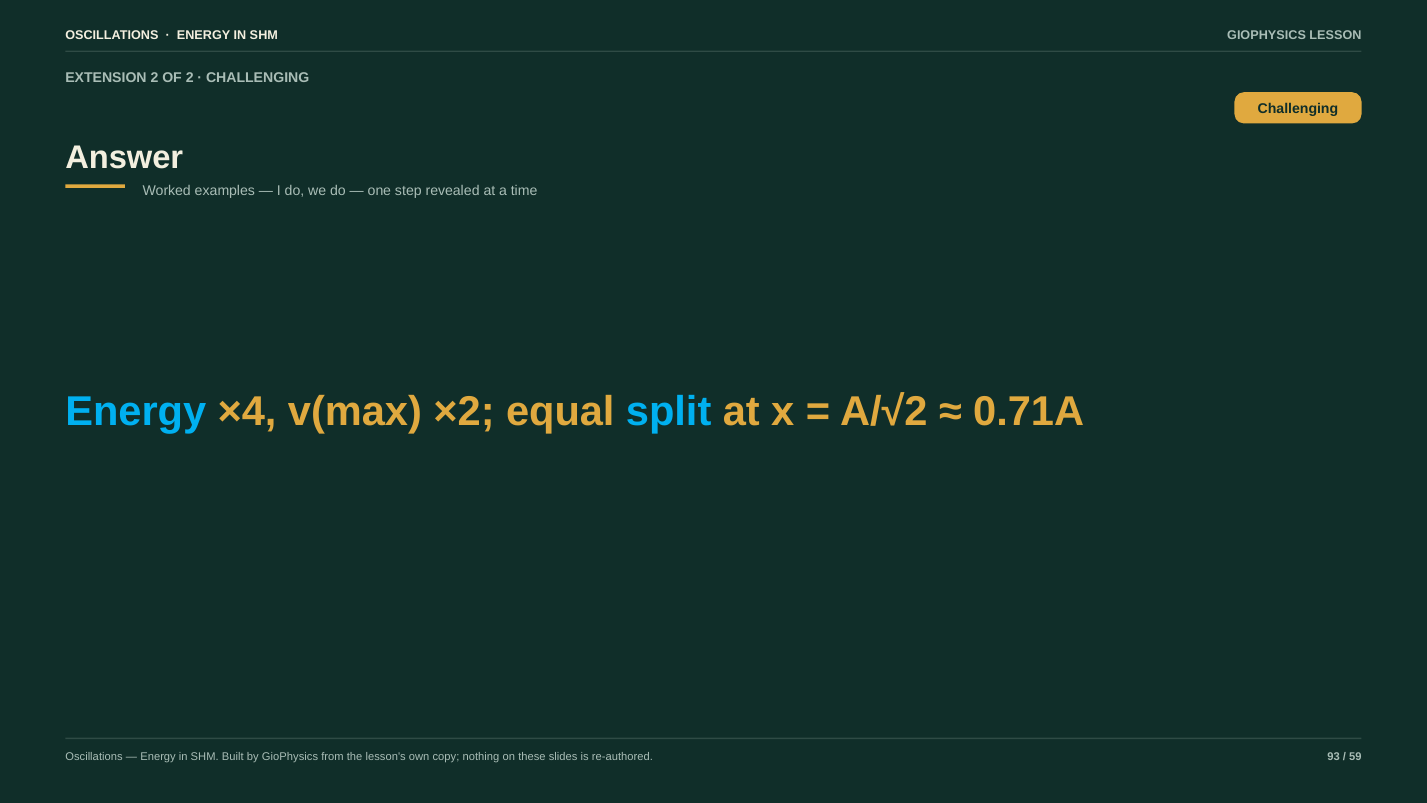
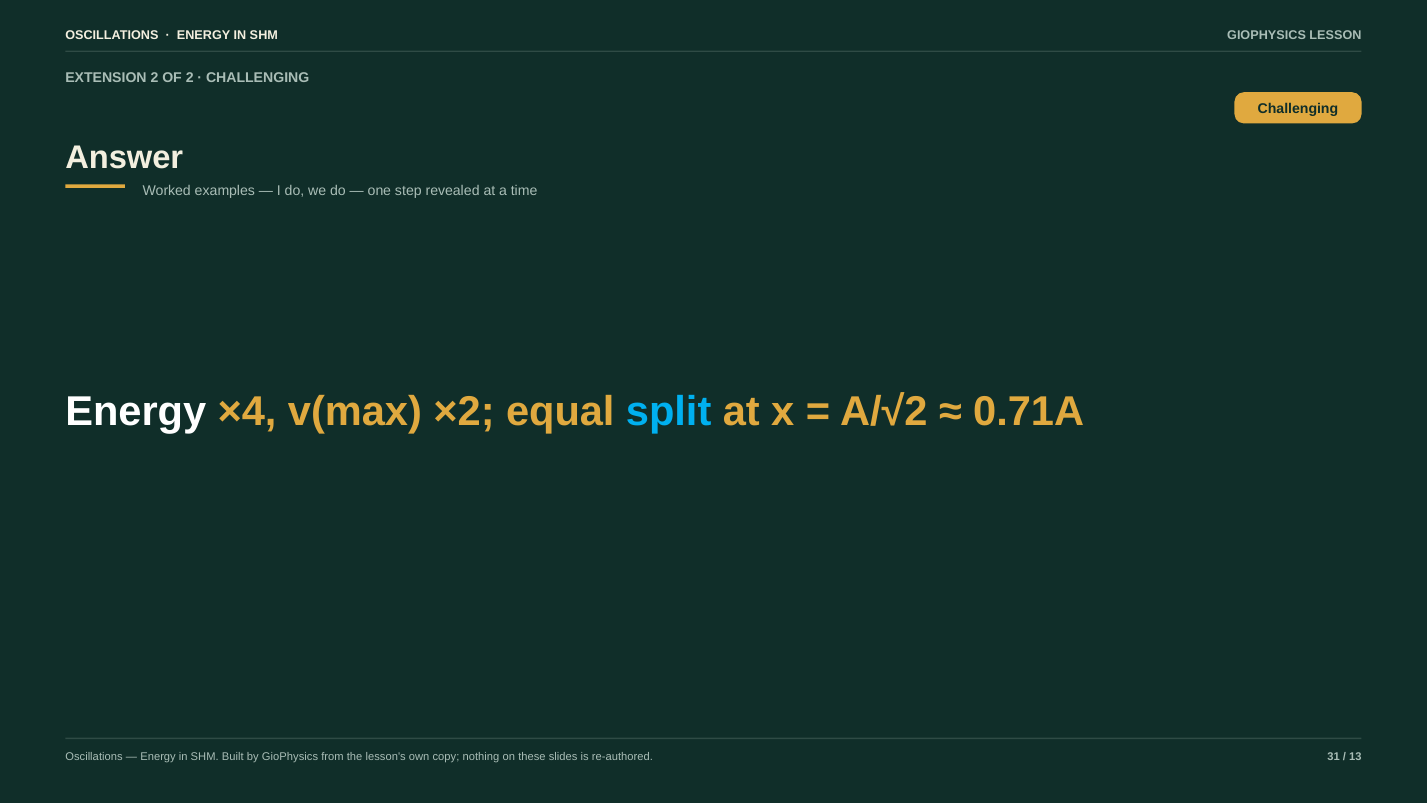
Energy at (136, 412) colour: light blue -> white
93: 93 -> 31
59: 59 -> 13
